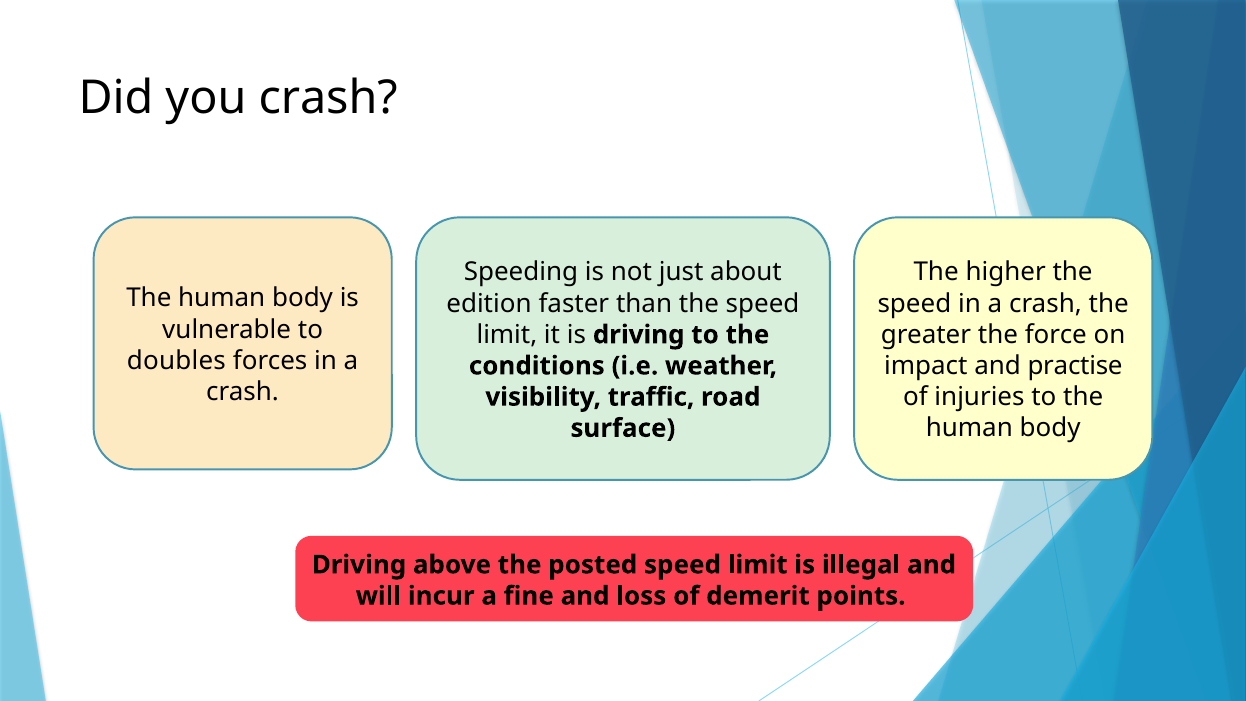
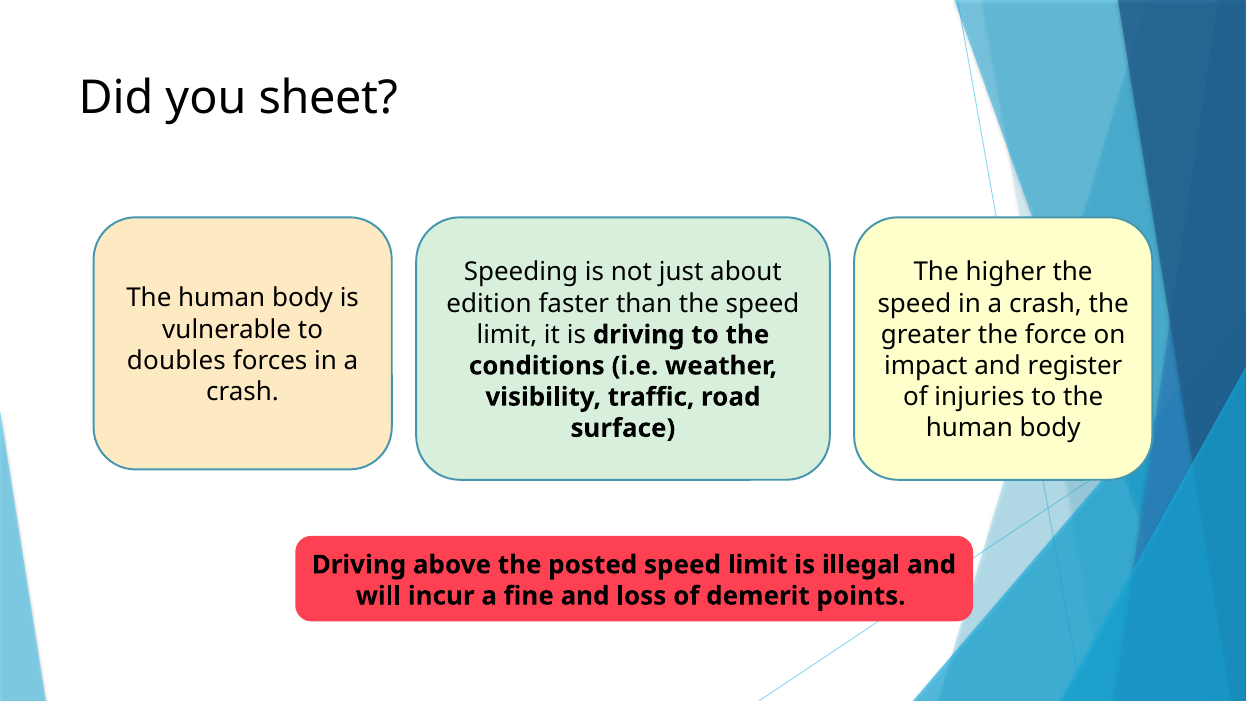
you crash: crash -> sheet
practise: practise -> register
